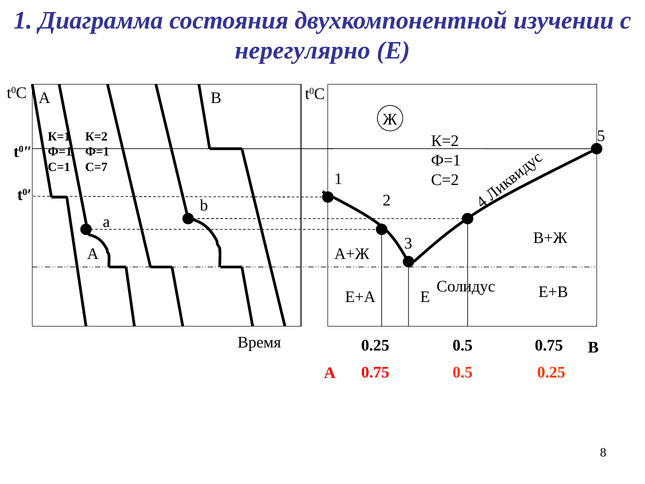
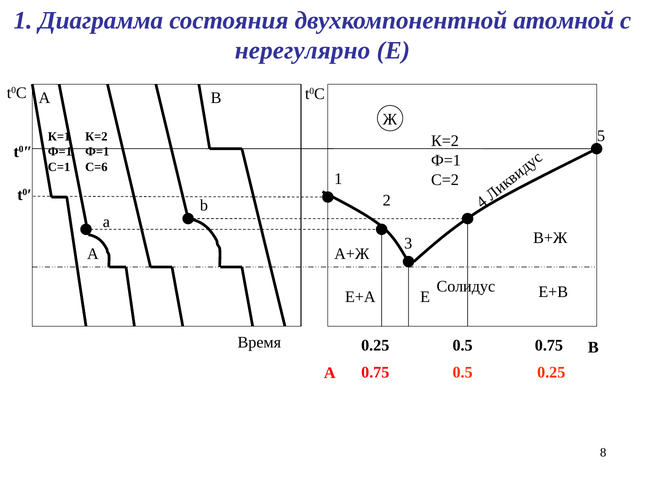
изучении: изучении -> атомной
С=7: С=7 -> С=6
